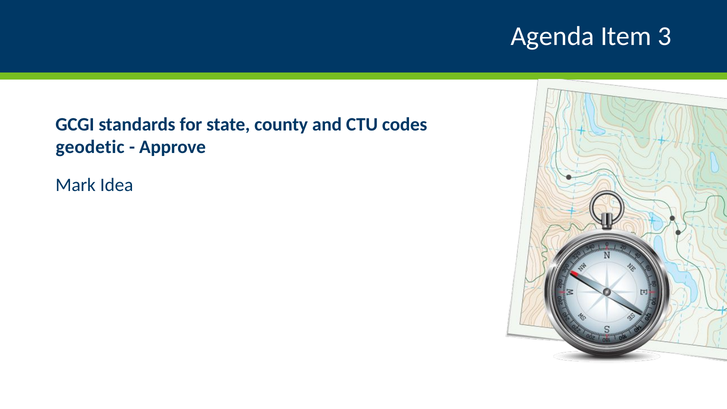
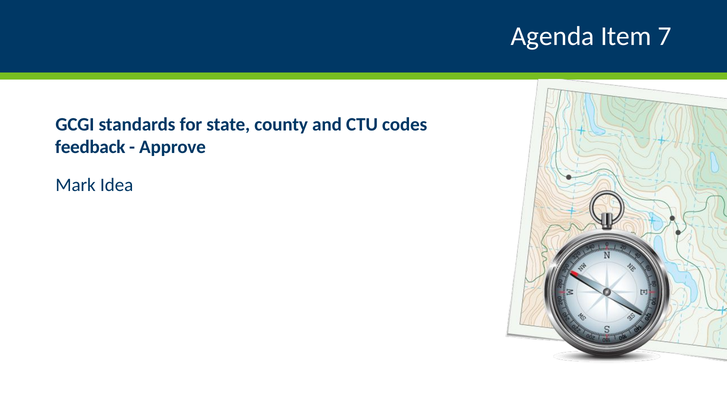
3: 3 -> 7
geodetic: geodetic -> feedback
